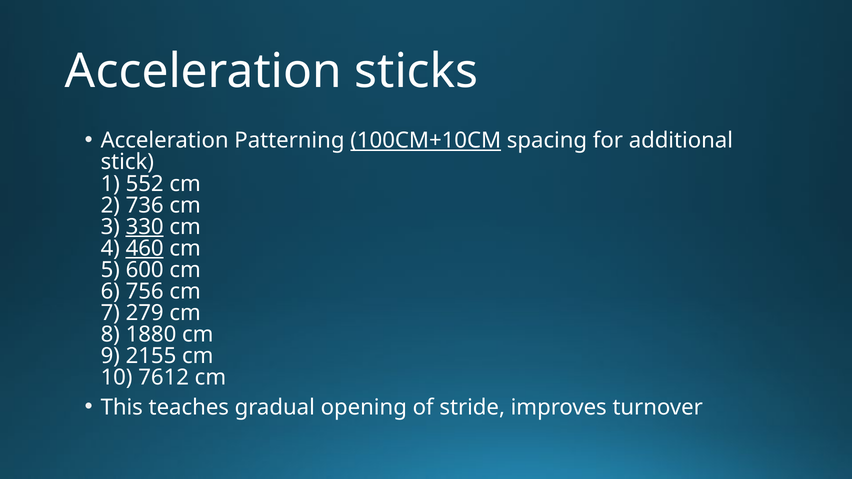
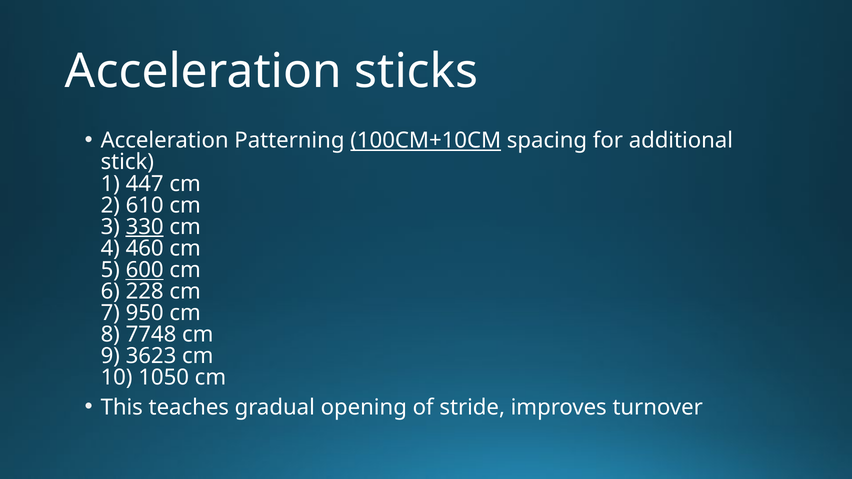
552: 552 -> 447
736: 736 -> 610
460 underline: present -> none
600 underline: none -> present
756: 756 -> 228
279: 279 -> 950
1880: 1880 -> 7748
2155: 2155 -> 3623
7612: 7612 -> 1050
